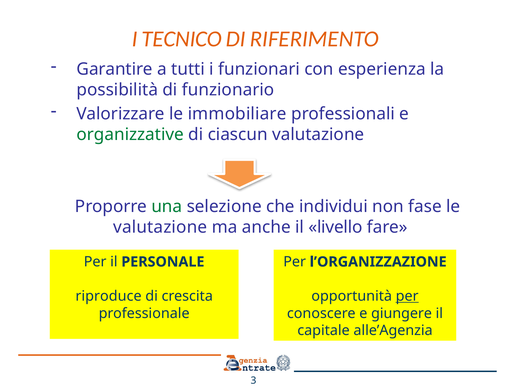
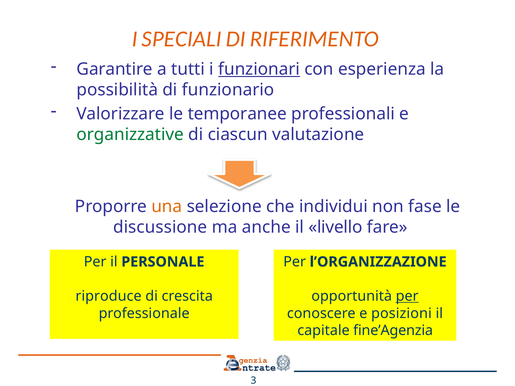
TECNICO: TECNICO -> SPECIALI
funzionari underline: none -> present
immobiliare: immobiliare -> temporanee
una colour: green -> orange
valutazione at (160, 227): valutazione -> discussione
giungere: giungere -> posizioni
alle’Agenzia: alle’Agenzia -> fine’Agenzia
